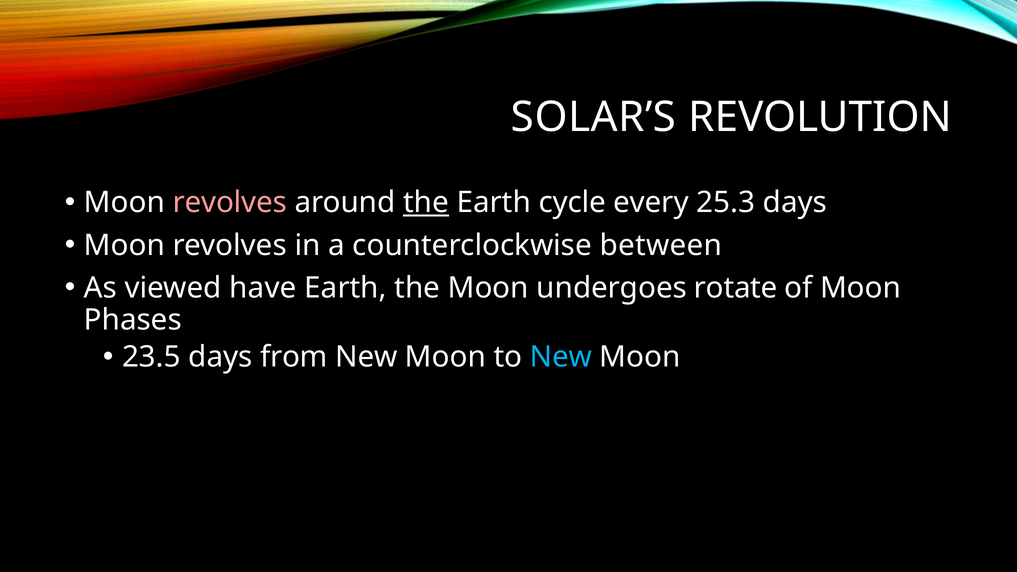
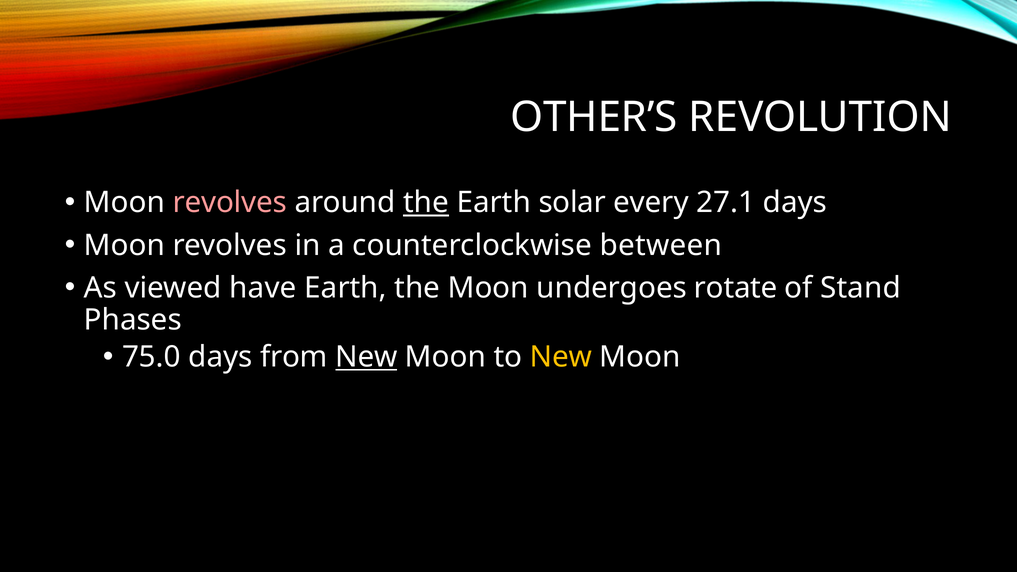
SOLAR’S: SOLAR’S -> OTHER’S
cycle: cycle -> solar
25.3: 25.3 -> 27.1
of Moon: Moon -> Stand
23.5: 23.5 -> 75.0
New at (366, 357) underline: none -> present
New at (561, 357) colour: light blue -> yellow
